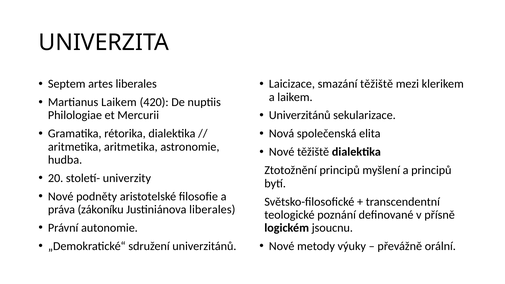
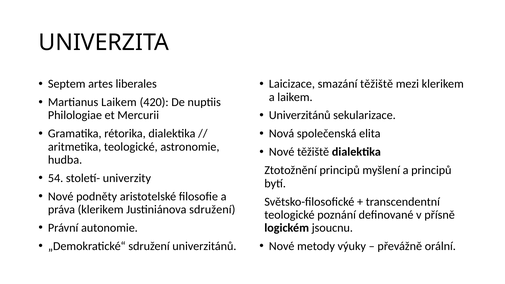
aritmetika aritmetika: aritmetika -> teologické
20: 20 -> 54
práva zákoníku: zákoníku -> klerikem
Justiniánova liberales: liberales -> sdružení
